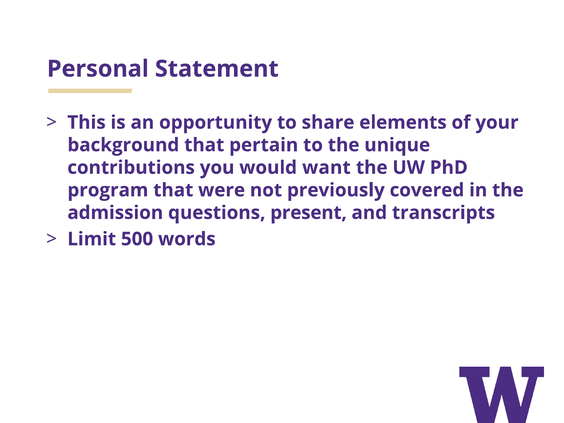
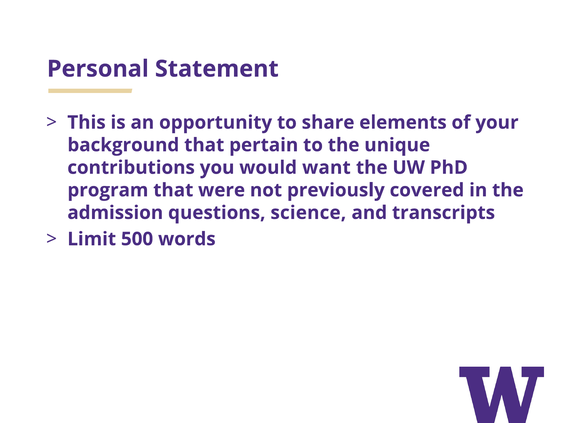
present: present -> science
